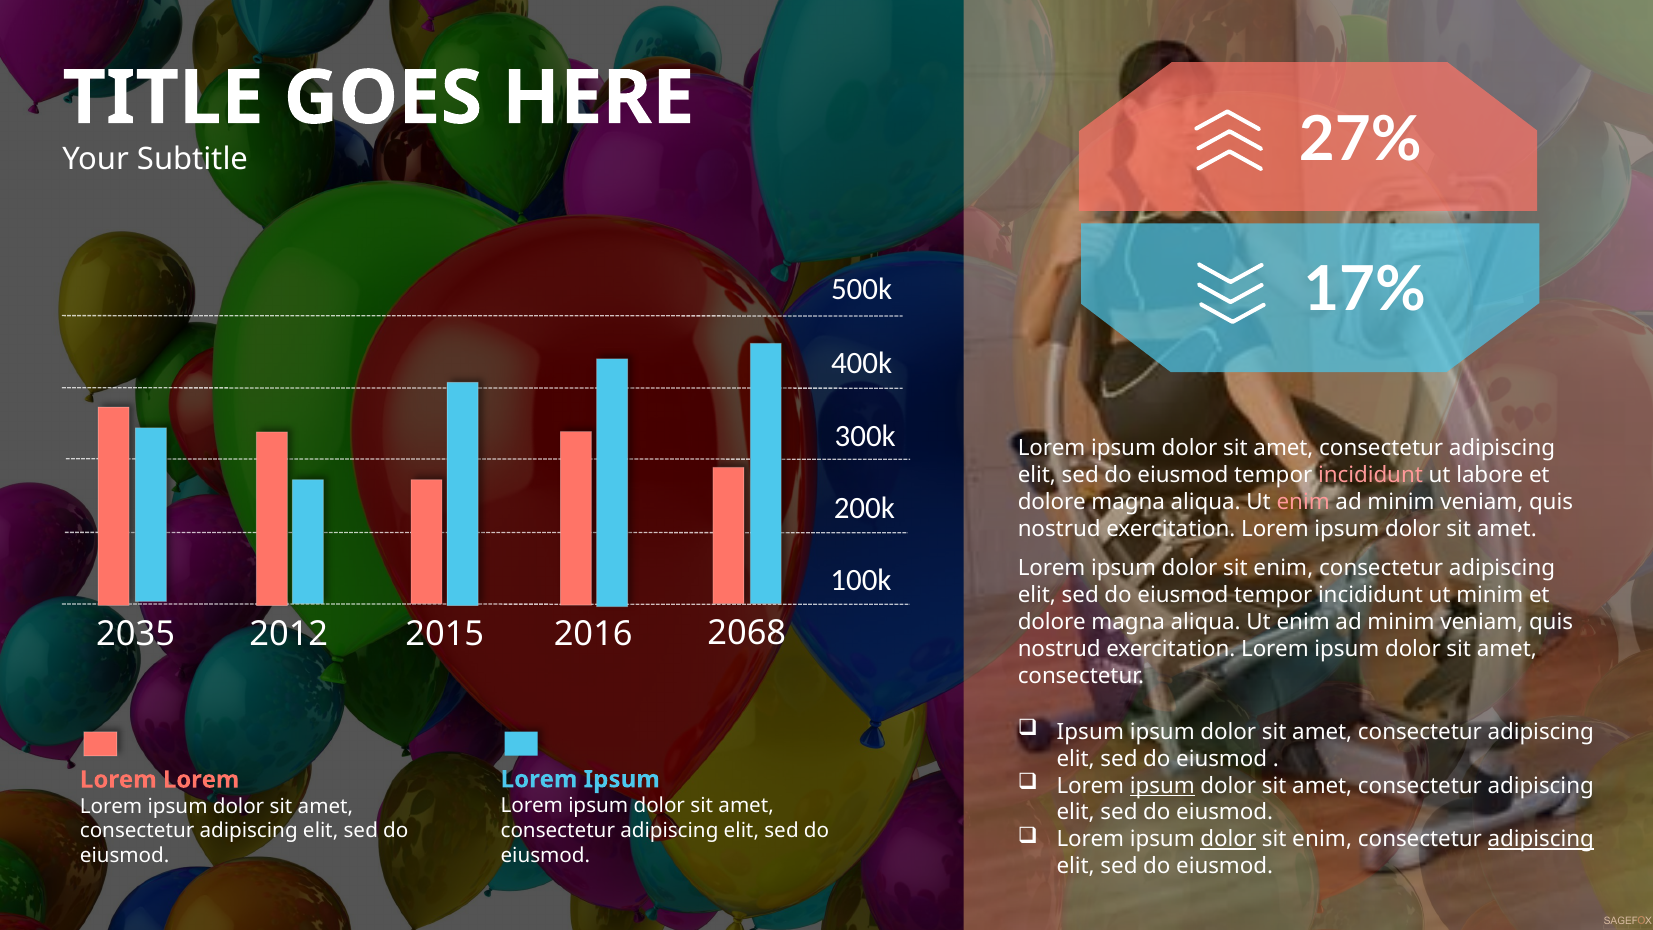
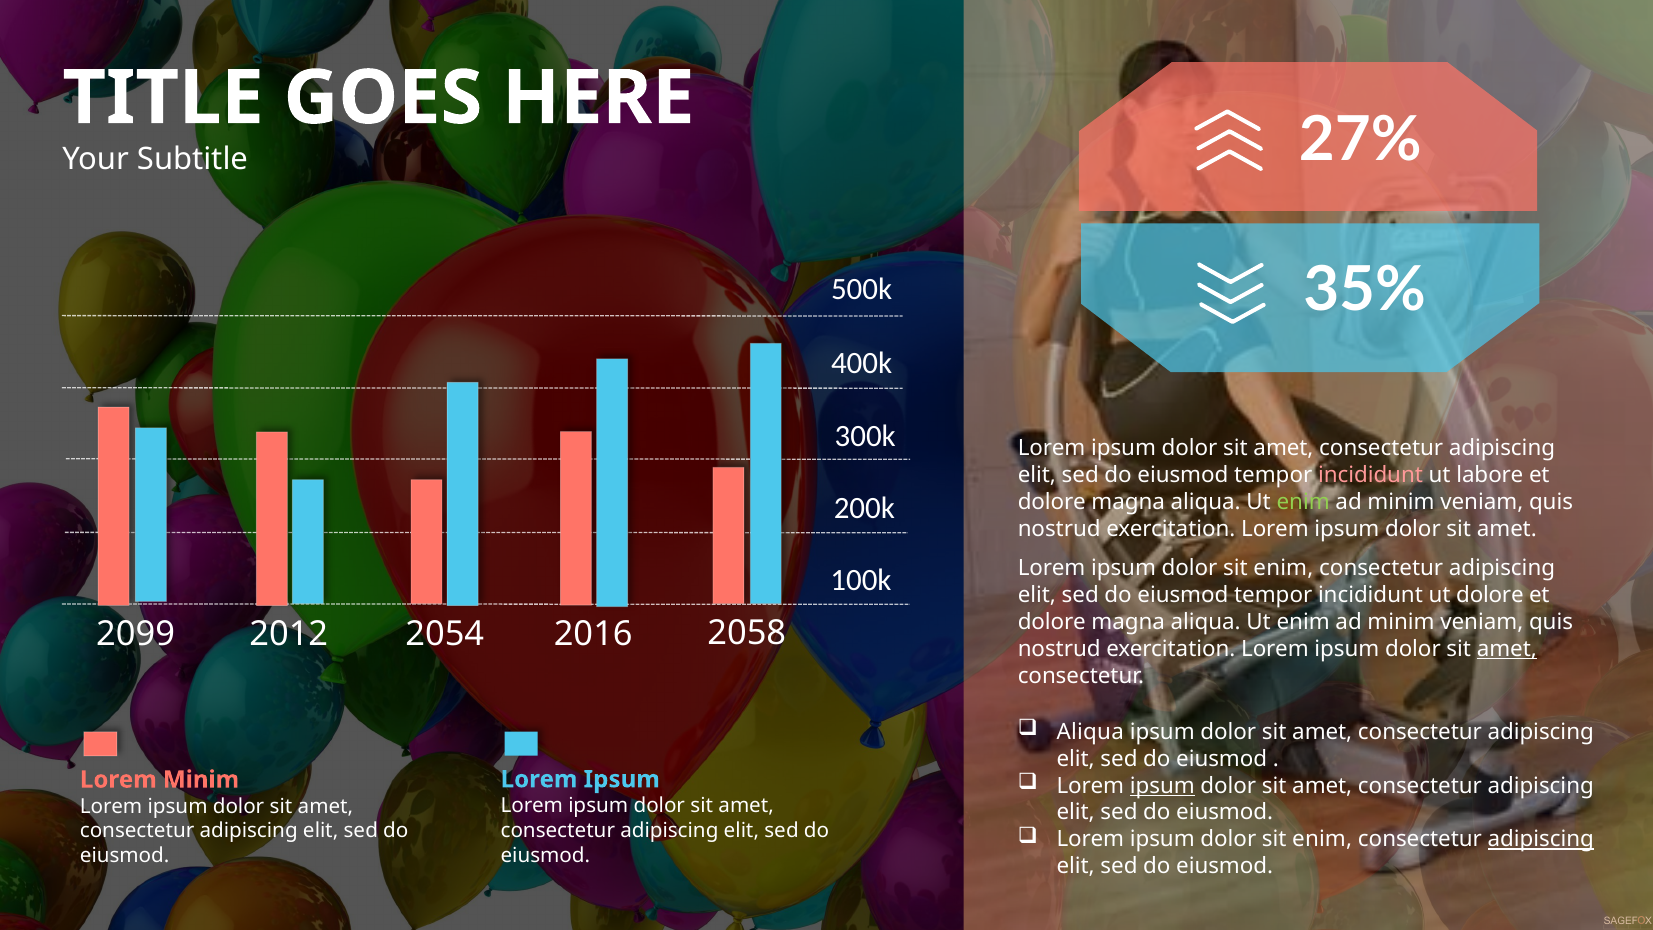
17%: 17% -> 35%
enim at (1303, 502) colour: pink -> light green
ut minim: minim -> dolore
2035: 2035 -> 2099
2015: 2015 -> 2054
2068: 2068 -> 2058
amet at (1507, 649) underline: none -> present
Ipsum at (1090, 732): Ipsum -> Aliqua
Lorem at (201, 779): Lorem -> Minim
dolor at (1228, 839) underline: present -> none
